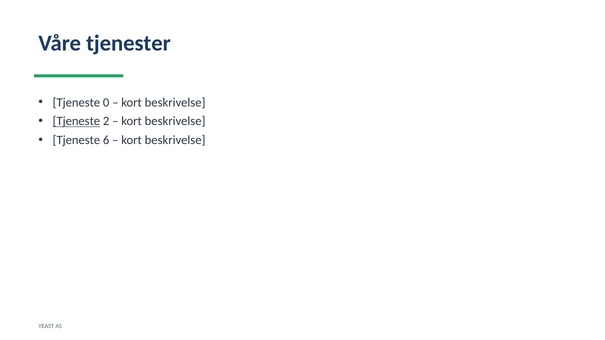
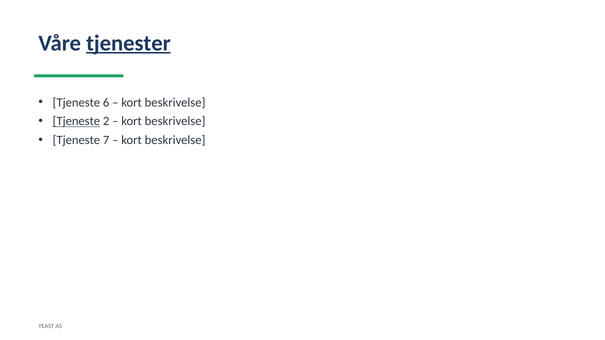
tjenester underline: none -> present
0: 0 -> 6
6: 6 -> 7
